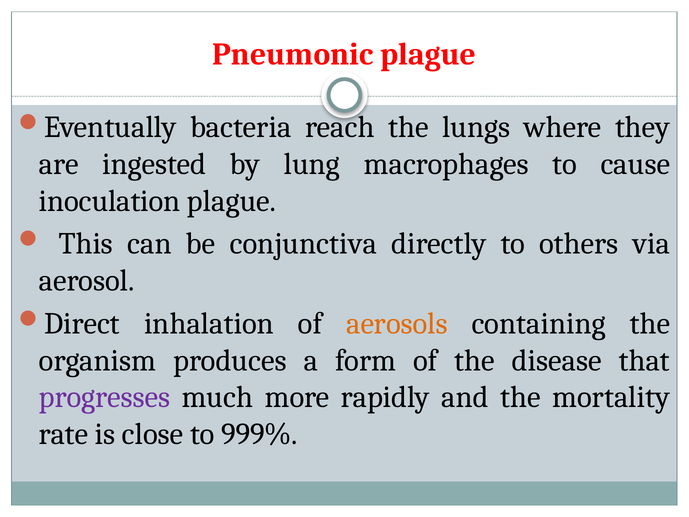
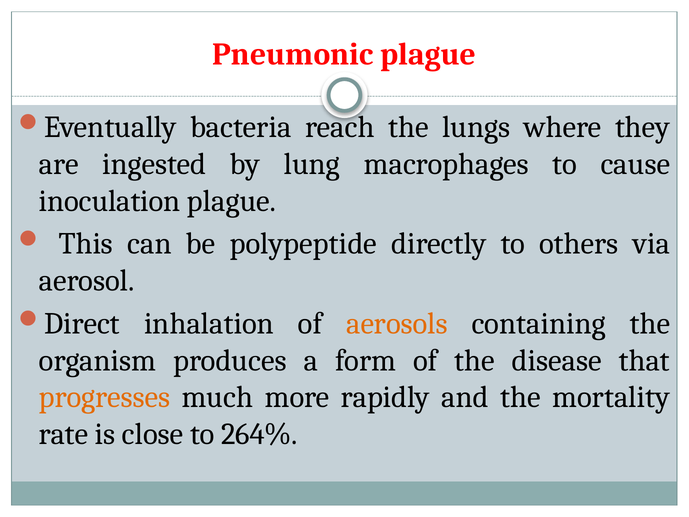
conjunctiva: conjunctiva -> polypeptide
progresses colour: purple -> orange
999%: 999% -> 264%
